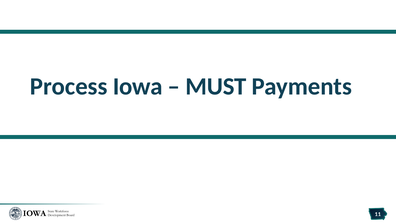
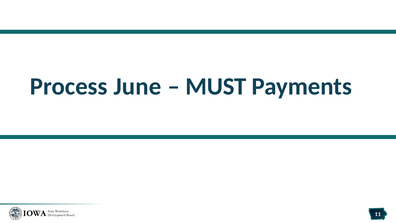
Iowa: Iowa -> June
